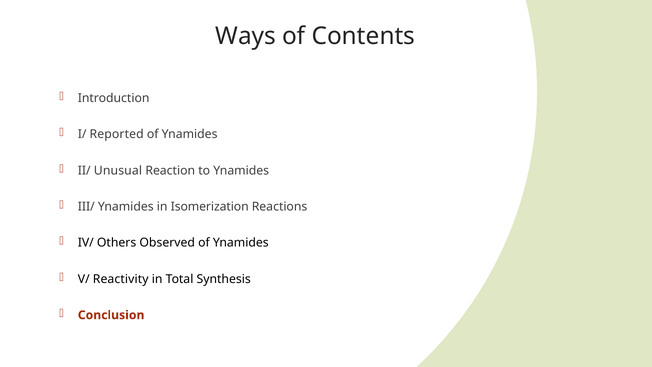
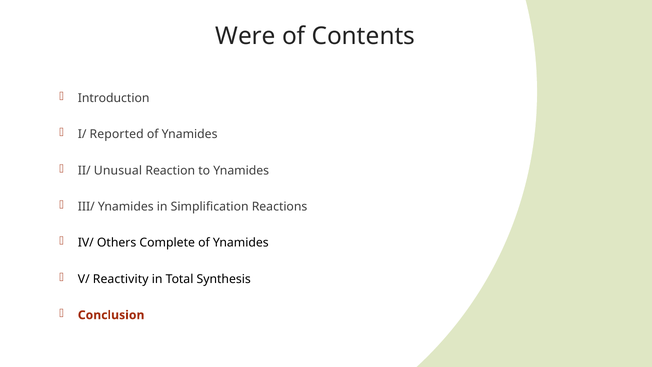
Ways: Ways -> Were
Isomerization: Isomerization -> Simplification
Observed: Observed -> Complete
